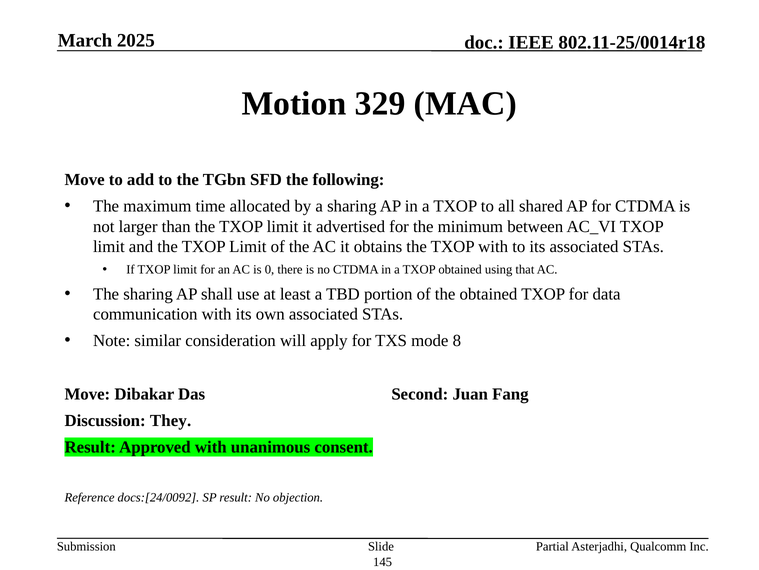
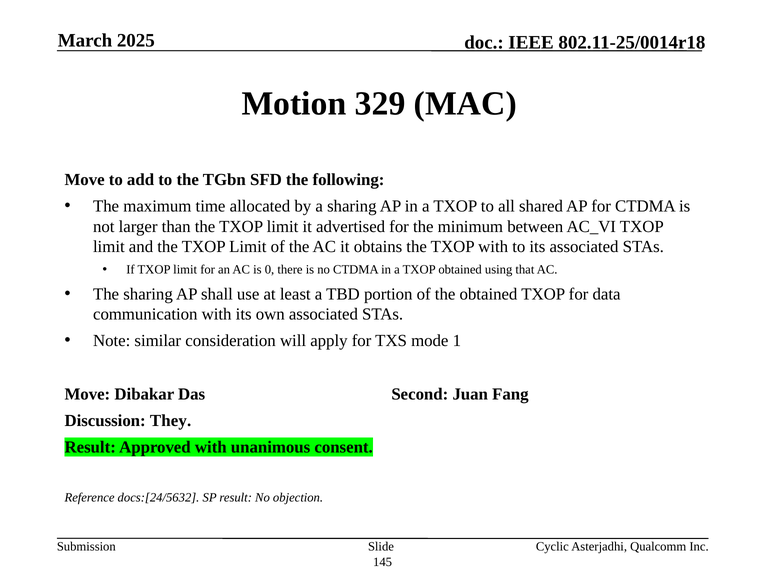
8: 8 -> 1
docs:[24/0092: docs:[24/0092 -> docs:[24/5632
Partial: Partial -> Cyclic
